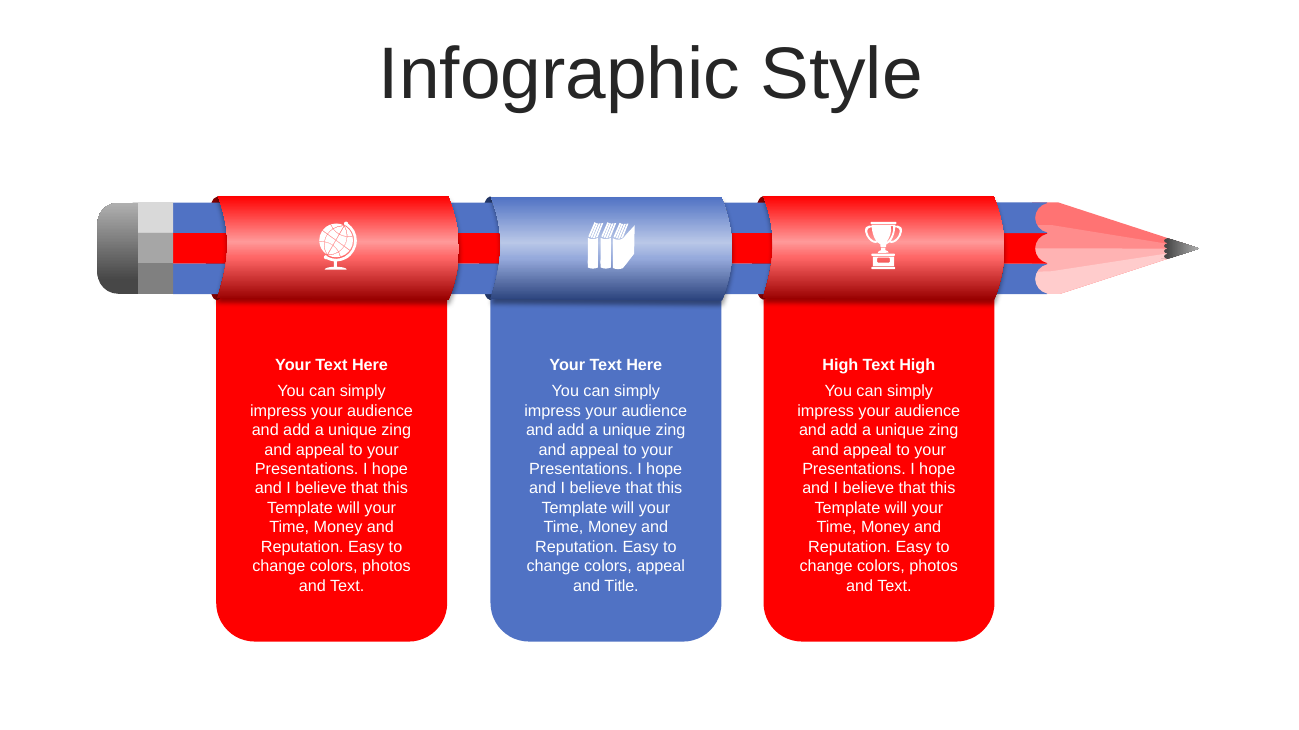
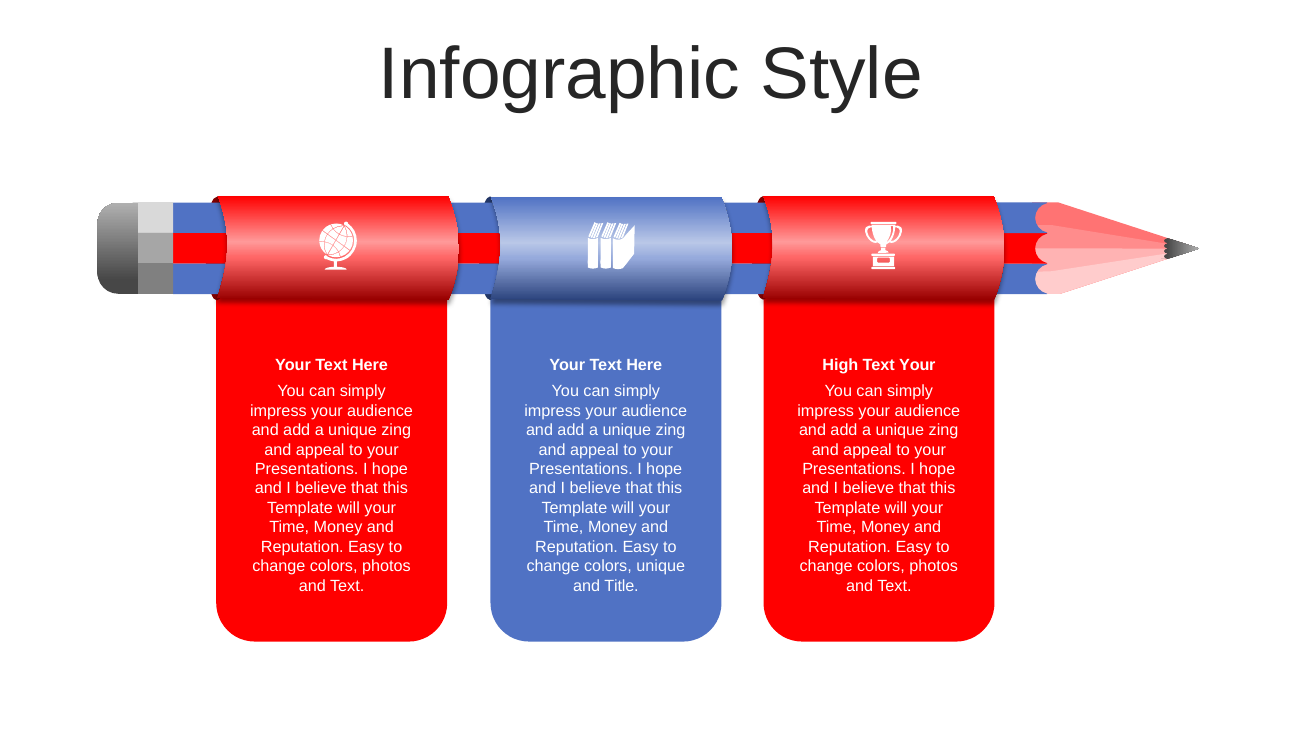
High at (917, 366): High -> Your
colors appeal: appeal -> unique
